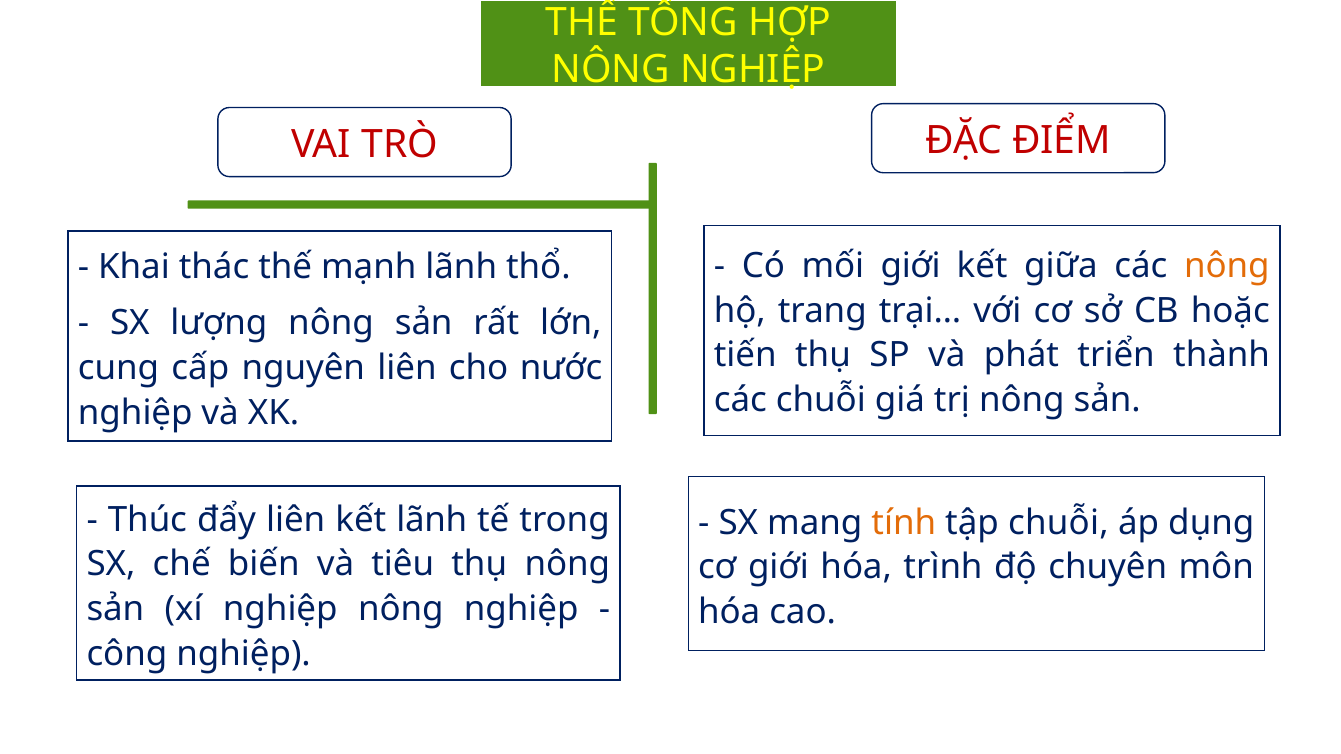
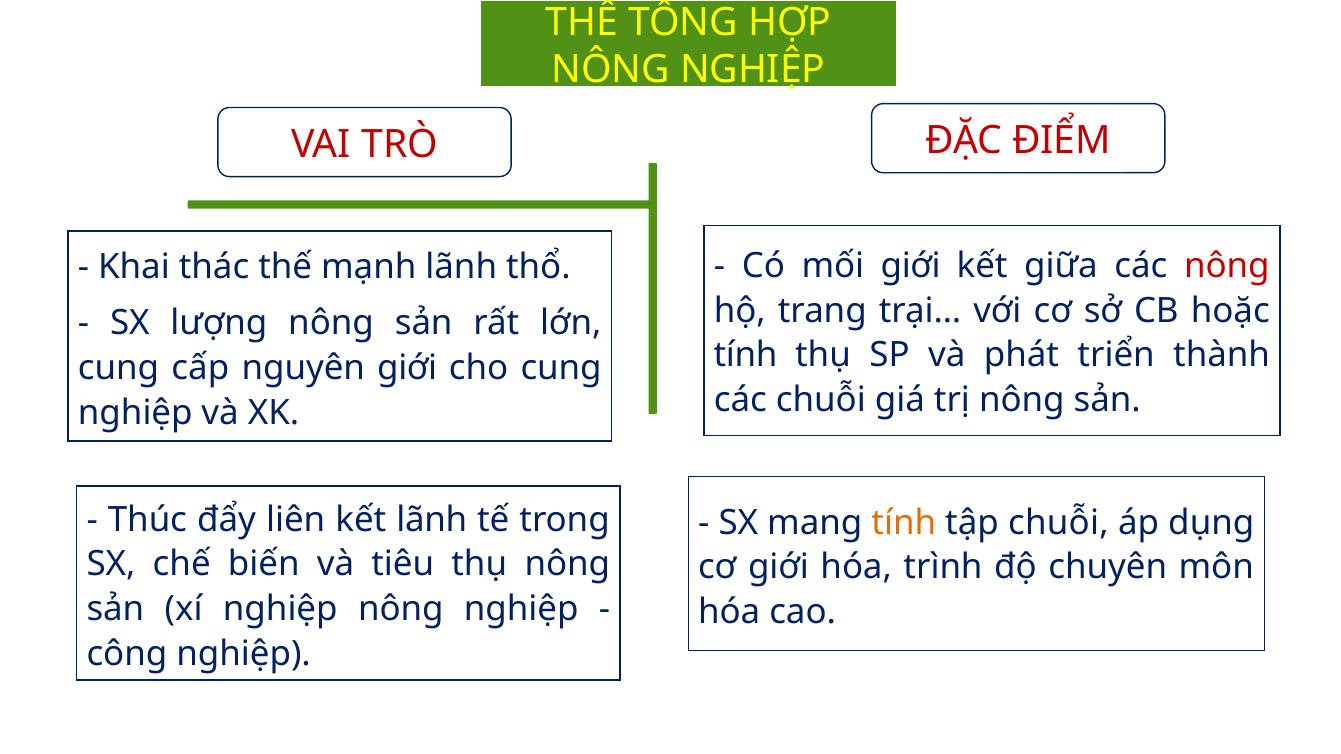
nông at (1227, 266) colour: orange -> red
tiến at (745, 356): tiến -> tính
nguyên liên: liên -> giới
cho nước: nước -> cung
